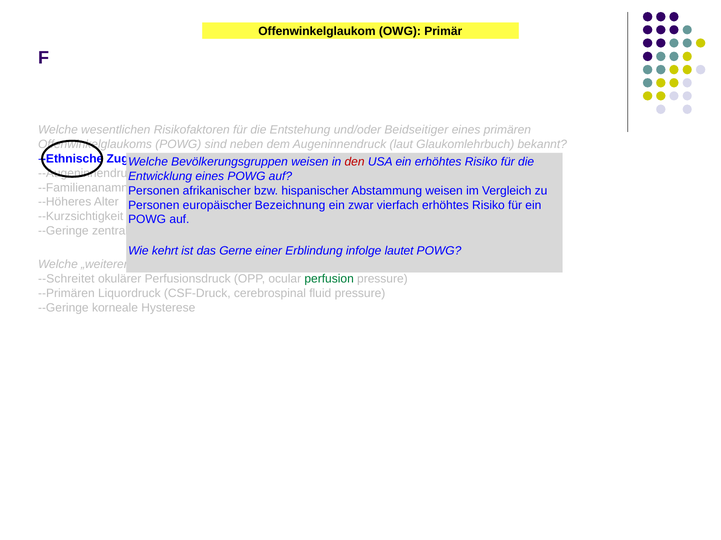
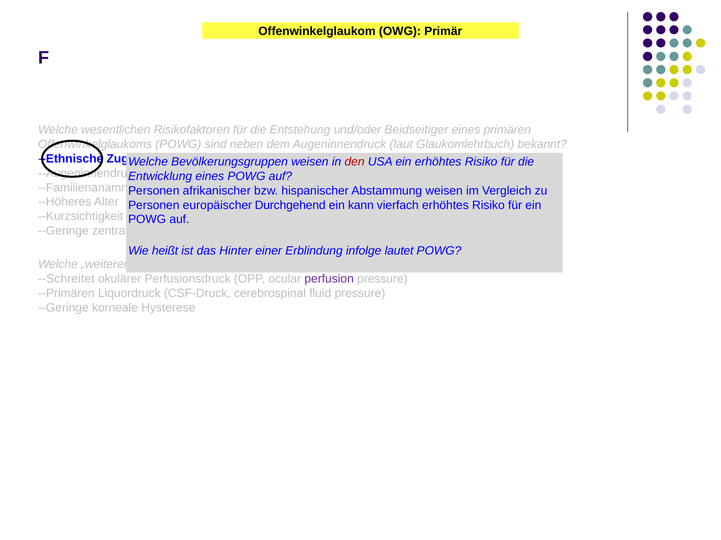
Bezeichnung: Bezeichnung -> Durchgehend
zwar: zwar -> kann
kehrt: kehrt -> heißt
Gerne: Gerne -> Hinter
perfusion colour: green -> purple
